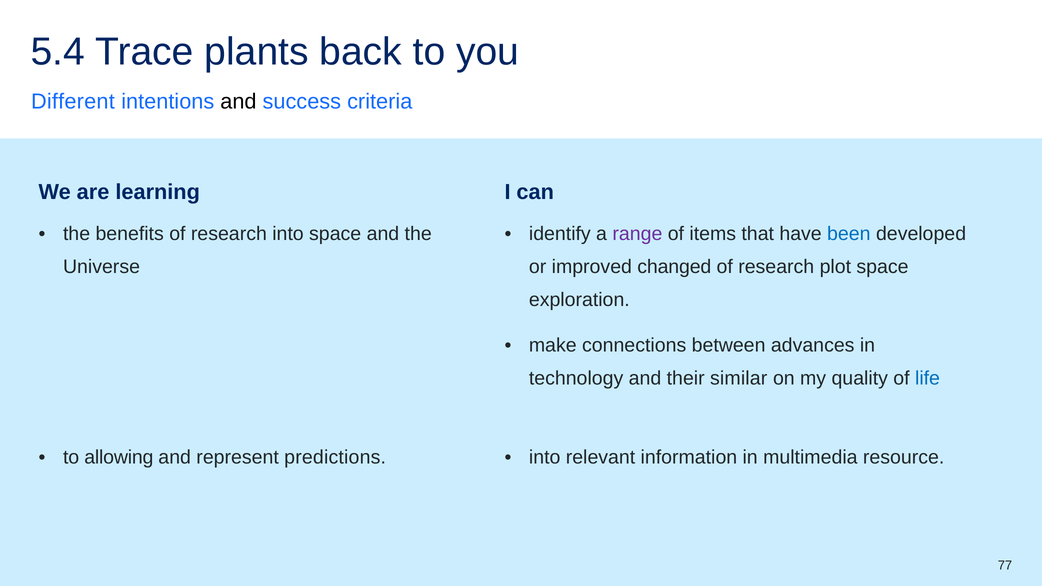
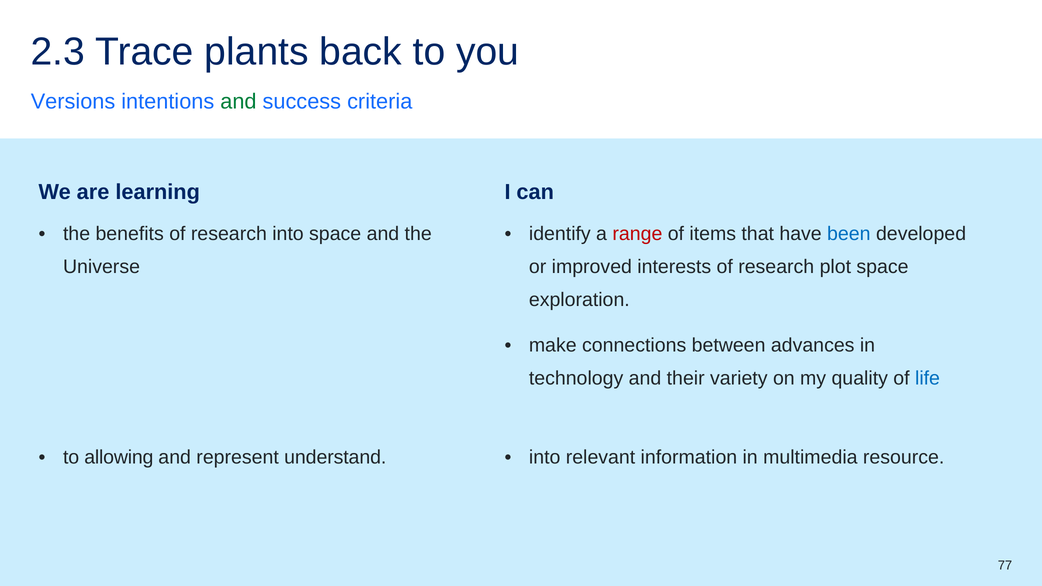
5.4: 5.4 -> 2.3
Different: Different -> Versions
and at (238, 102) colour: black -> green
range colour: purple -> red
changed: changed -> interests
similar: similar -> variety
predictions: predictions -> understand
